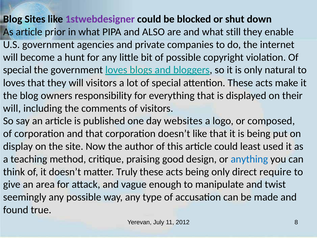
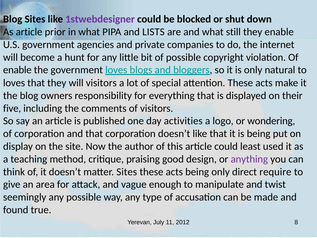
ALSO: ALSO -> LISTS
special at (17, 70): special -> enable
will at (12, 108): will -> five
websites: websites -> activities
composed: composed -> wondering
anything colour: blue -> purple
matter Truly: Truly -> Sites
